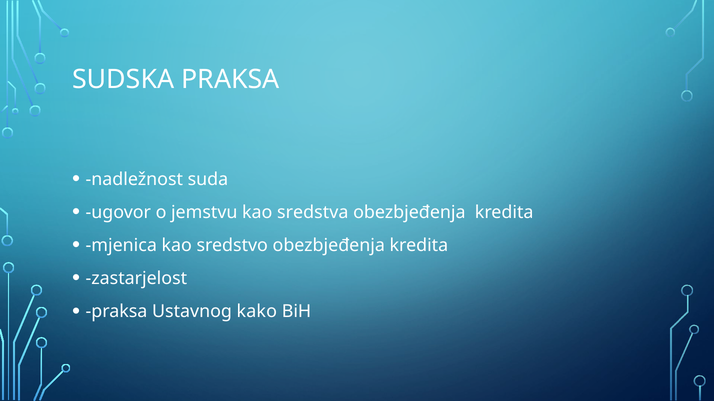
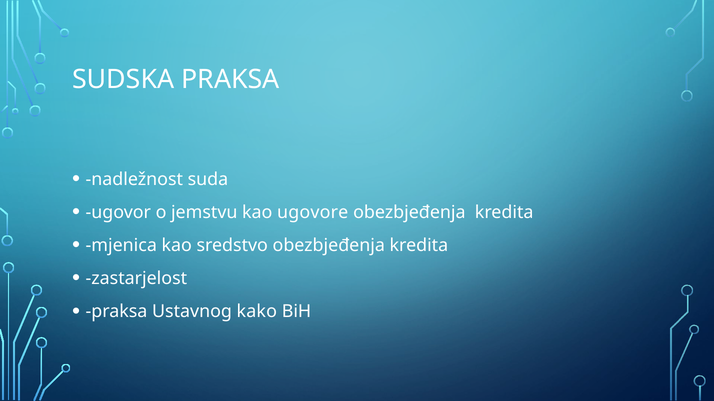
sredstva: sredstva -> ugovore
